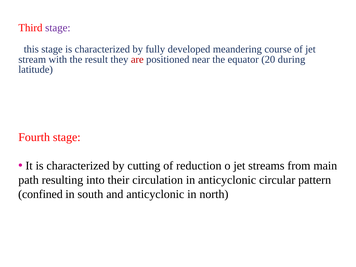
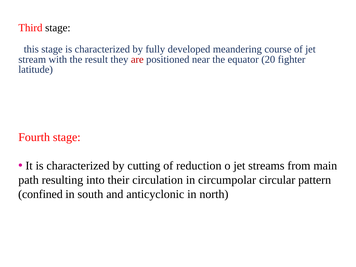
stage at (58, 28) colour: purple -> black
during: during -> fighter
in anticyclonic: anticyclonic -> circumpolar
